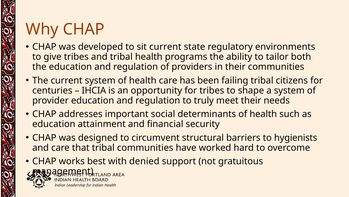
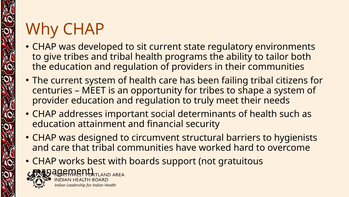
IHCIA at (94, 90): IHCIA -> MEET
denied: denied -> boards
